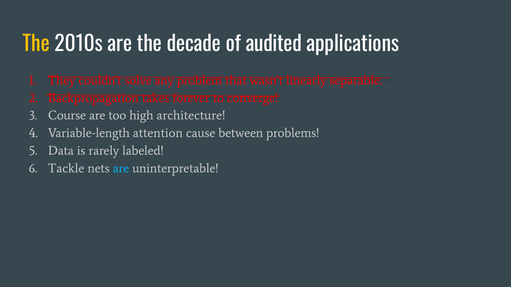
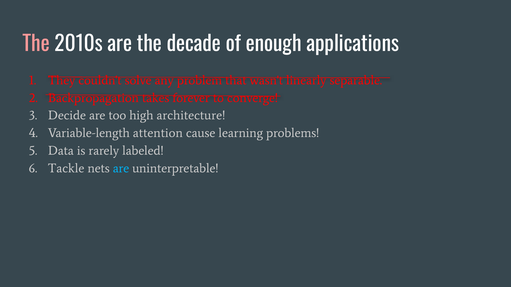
The at (36, 44) colour: yellow -> pink
audited: audited -> enough
Course: Course -> Decide
between: between -> learning
